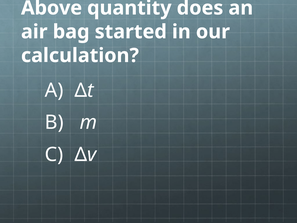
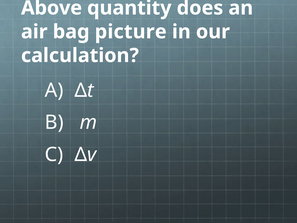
started: started -> picture
